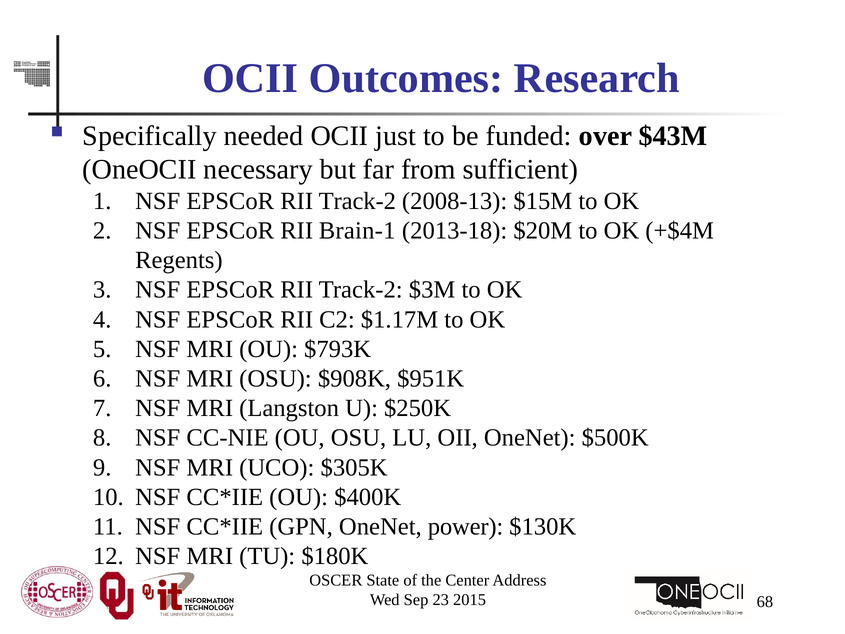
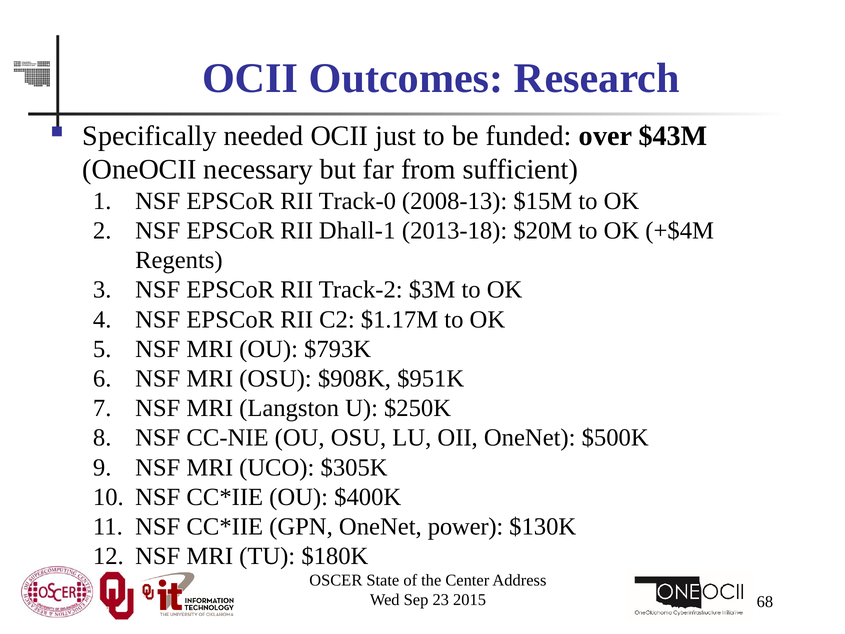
Track-2 at (357, 201): Track-2 -> Track-0
Brain-1: Brain-1 -> Dhall-1
